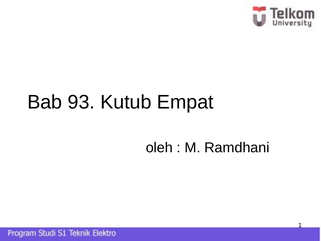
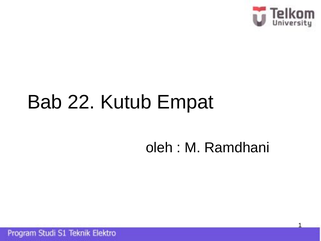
93: 93 -> 22
